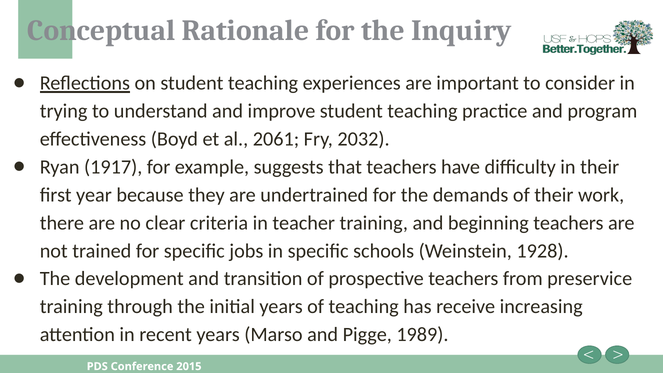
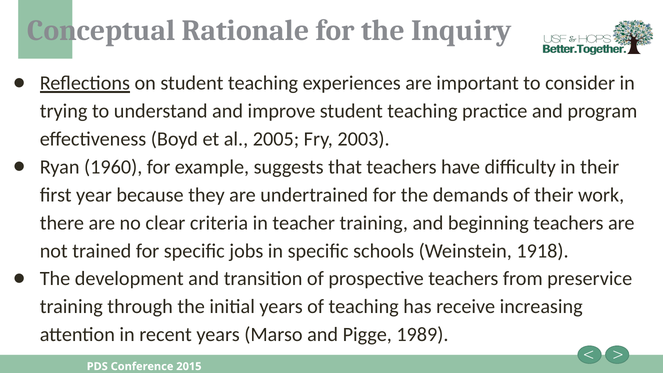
2061: 2061 -> 2005
2032: 2032 -> 2003
1917: 1917 -> 1960
1928: 1928 -> 1918
